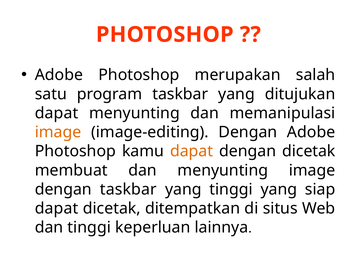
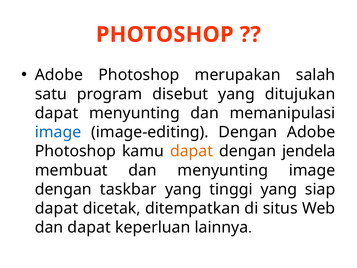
program taskbar: taskbar -> disebut
image at (58, 132) colour: orange -> blue
dengan dicetak: dicetak -> jendela
dan tinggi: tinggi -> dapat
